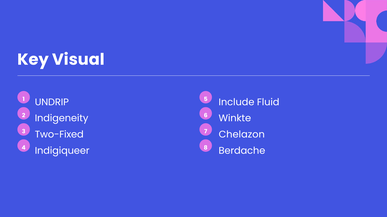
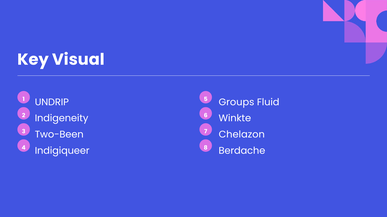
Include: Include -> Groups
Two-Fixed: Two-Fixed -> Two-Been
